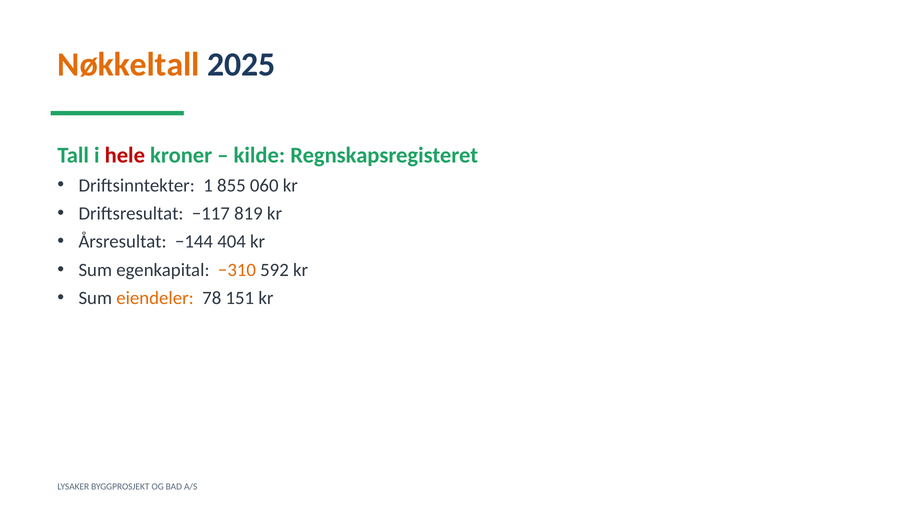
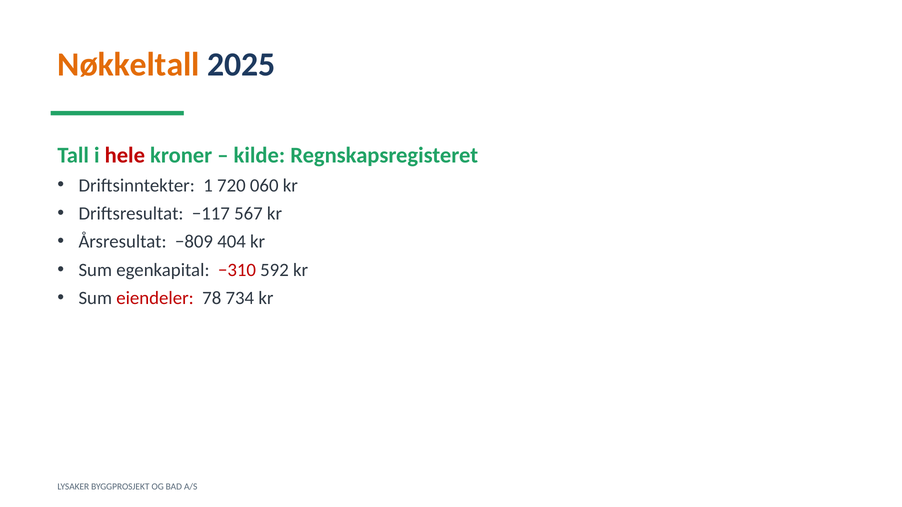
855: 855 -> 720
819: 819 -> 567
−144: −144 -> −809
−310 colour: orange -> red
eiendeler colour: orange -> red
151: 151 -> 734
